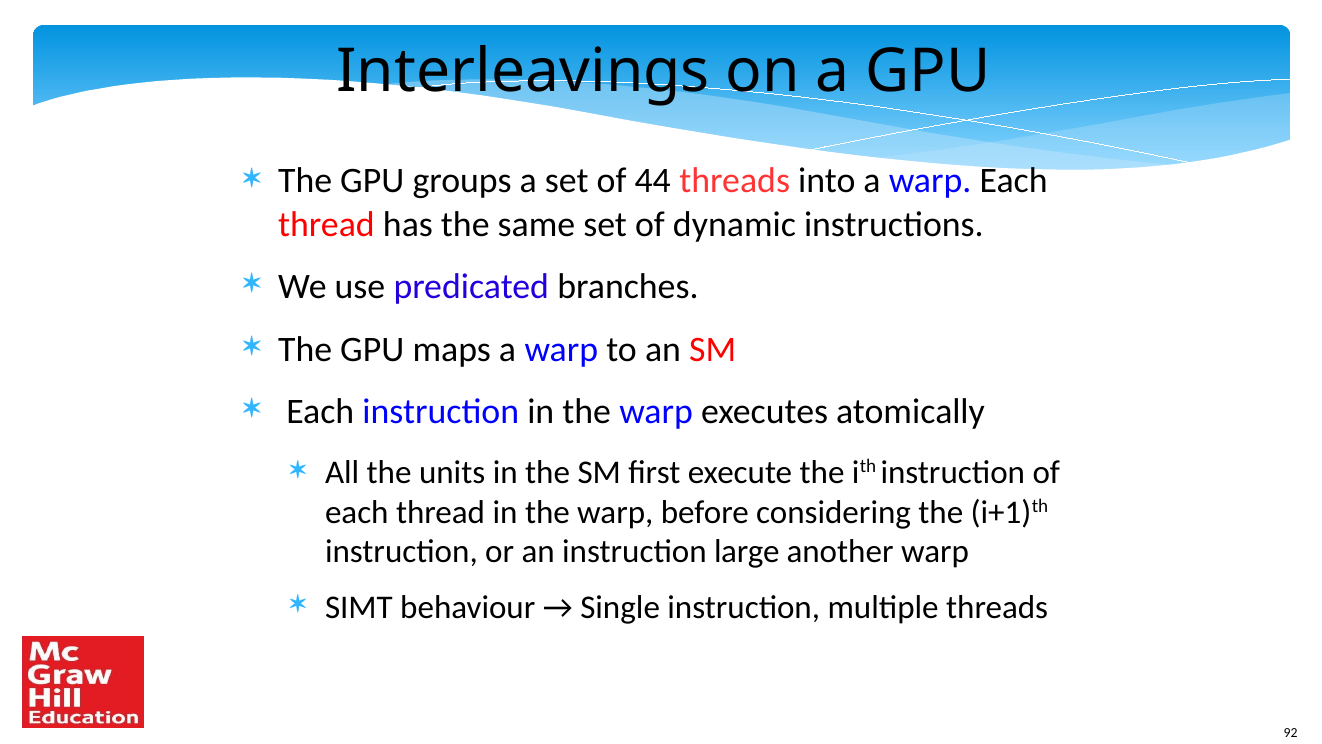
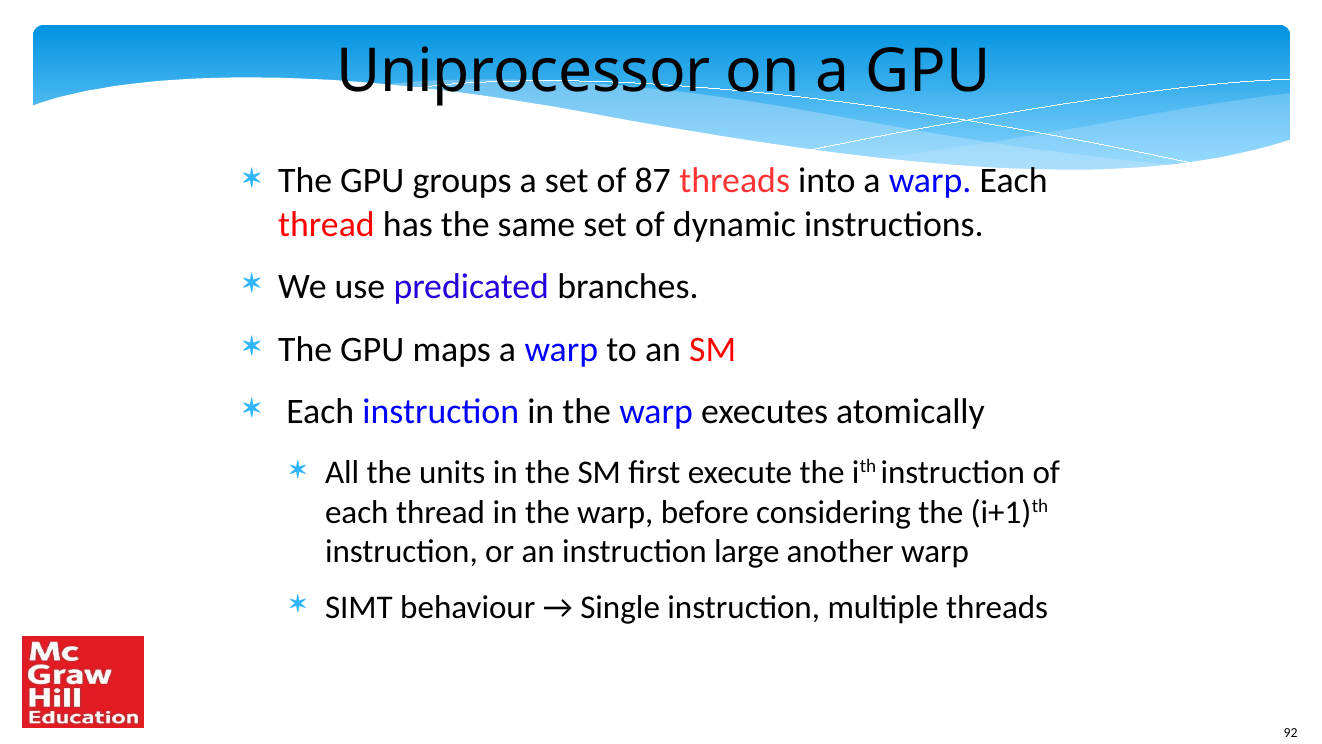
Interleavings: Interleavings -> Uniprocessor
44: 44 -> 87
